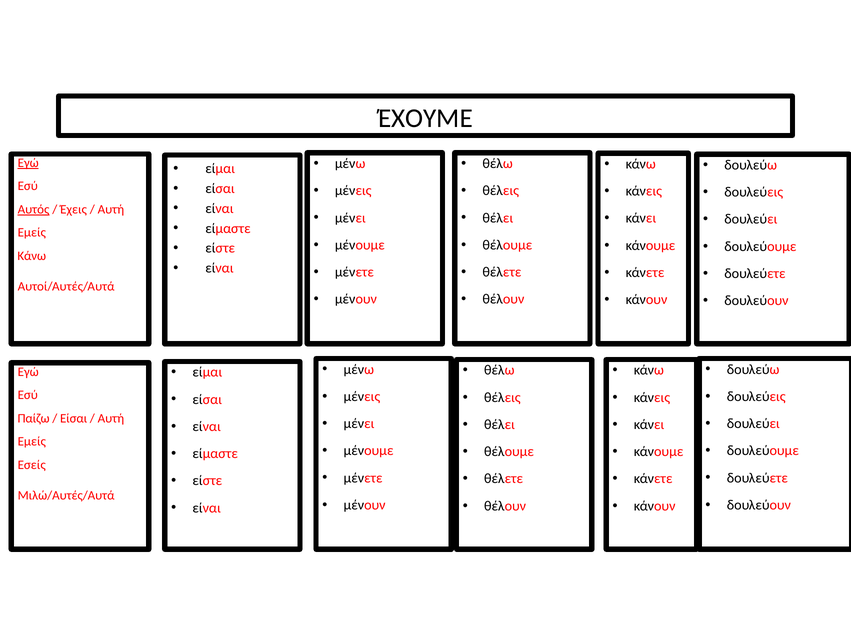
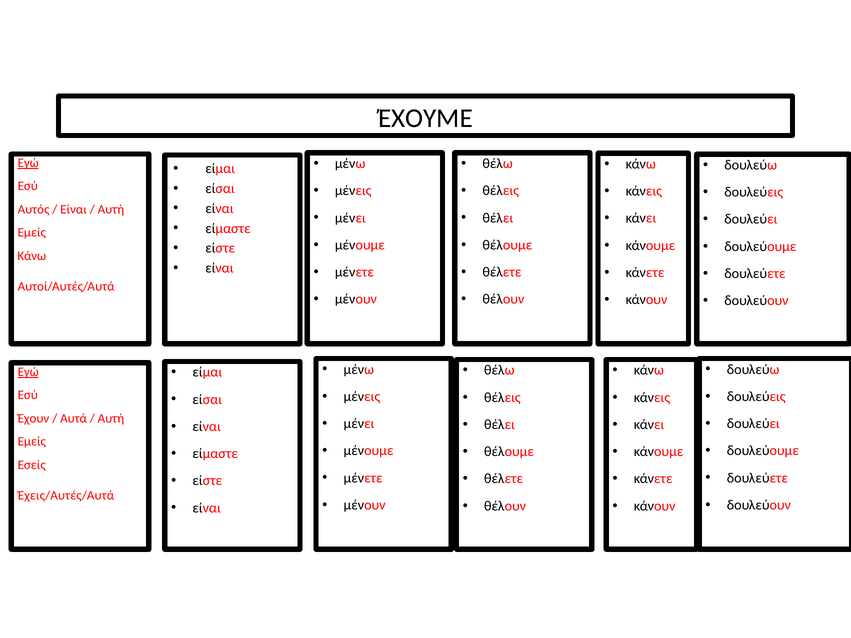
Αυτός underline: present -> none
Έχεις at (74, 210): Έχεις -> Είναι
Εγώ at (28, 372) underline: none -> present
Παίζω: Παίζω -> Έχουν
Είσαι at (74, 418): Είσαι -> Αυτά
Μιλώ/Αυτές/Αυτά: Μιλώ/Αυτές/Αυτά -> Έχεις/Αυτές/Αυτά
